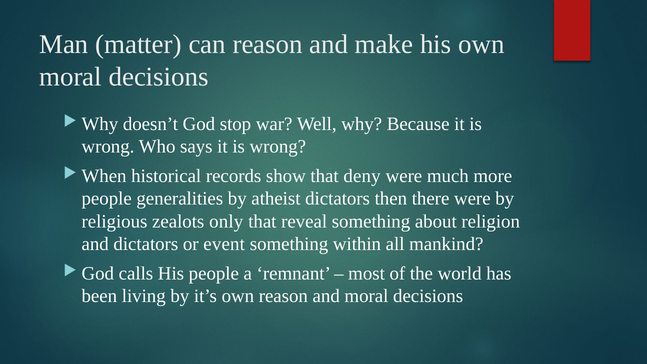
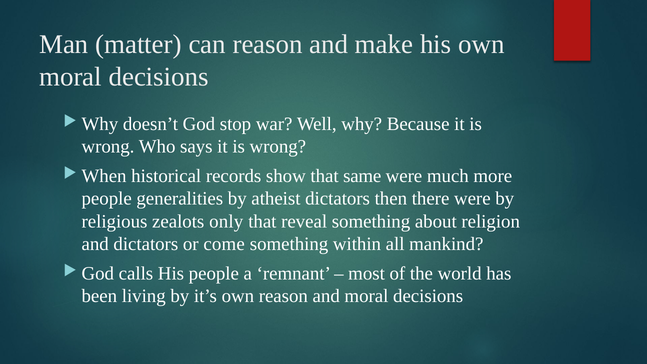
deny: deny -> same
event: event -> come
